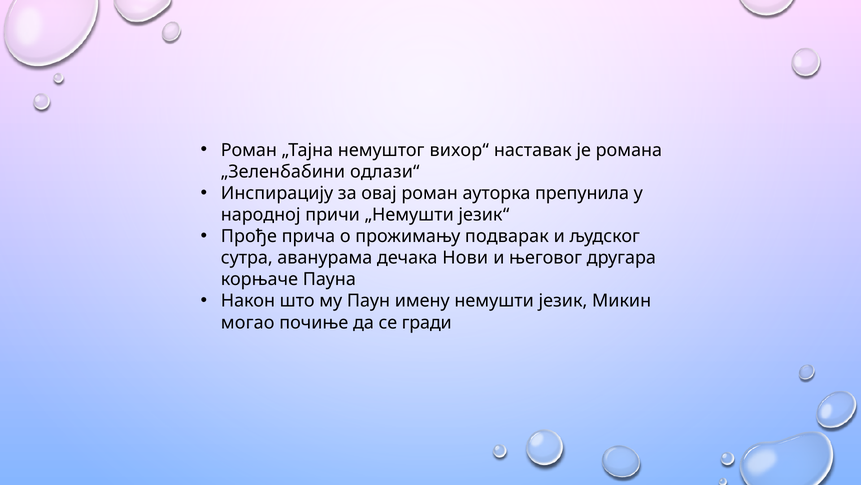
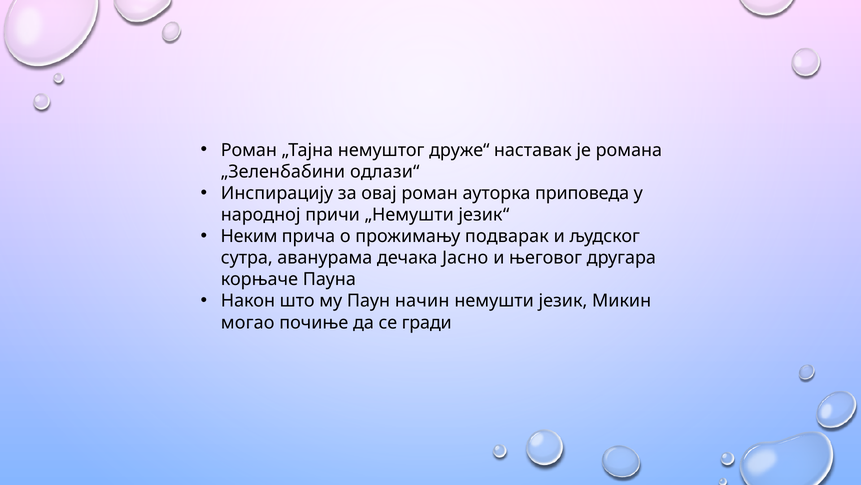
вихор“: вихор“ -> друже“
препунила: препунила -> приповеда
Прође: Прође -> Неким
Нови: Нови -> Јасно
имену: имену -> начин
